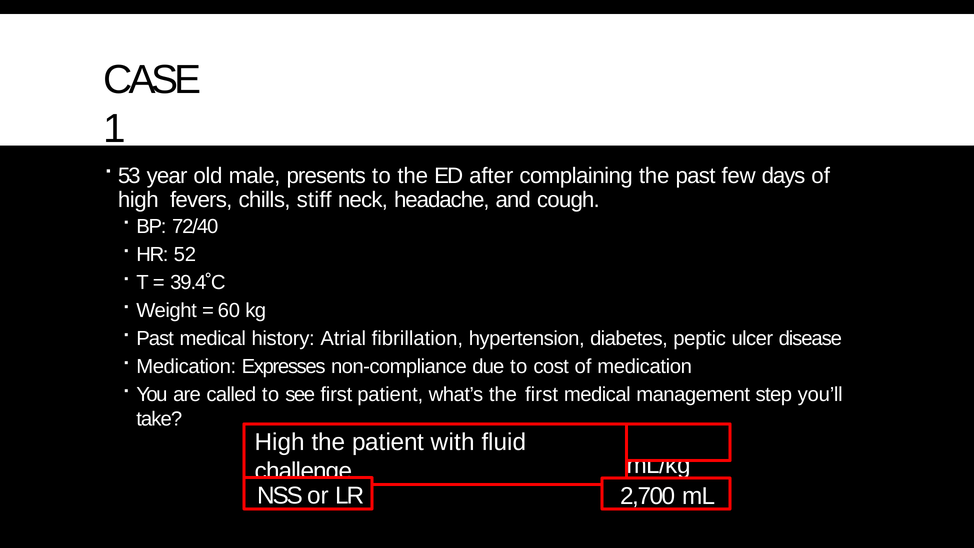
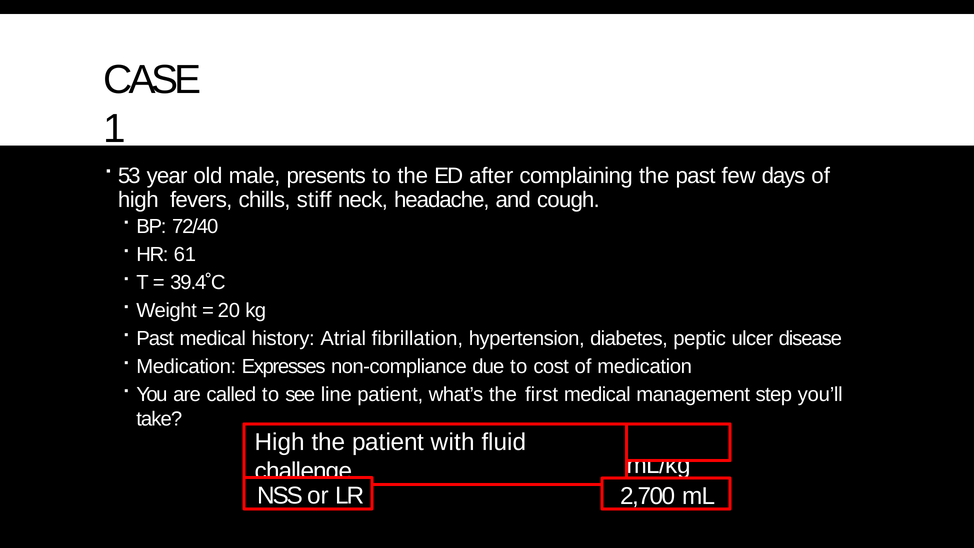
52: 52 -> 61
60: 60 -> 20
see first: first -> line
